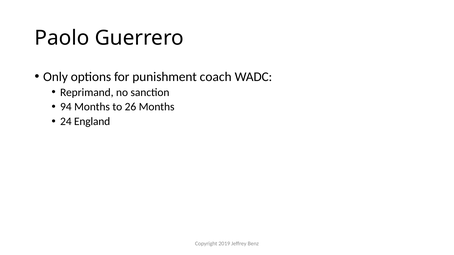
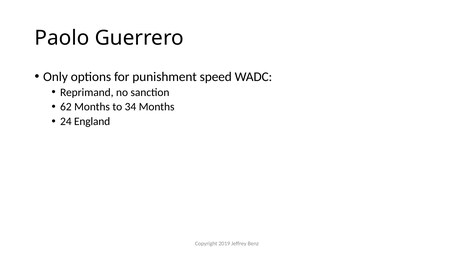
coach: coach -> speed
94: 94 -> 62
26: 26 -> 34
